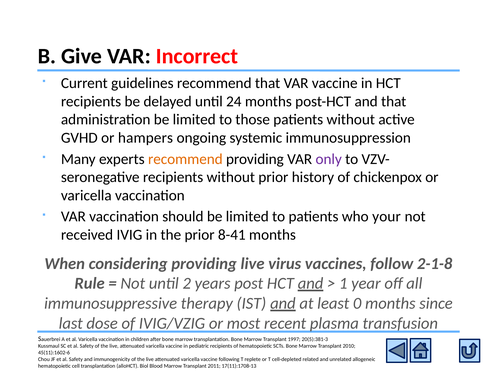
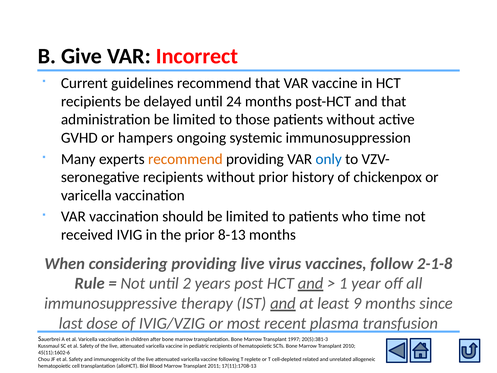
only colour: purple -> blue
your: your -> time
8-41: 8-41 -> 8-13
0: 0 -> 9
